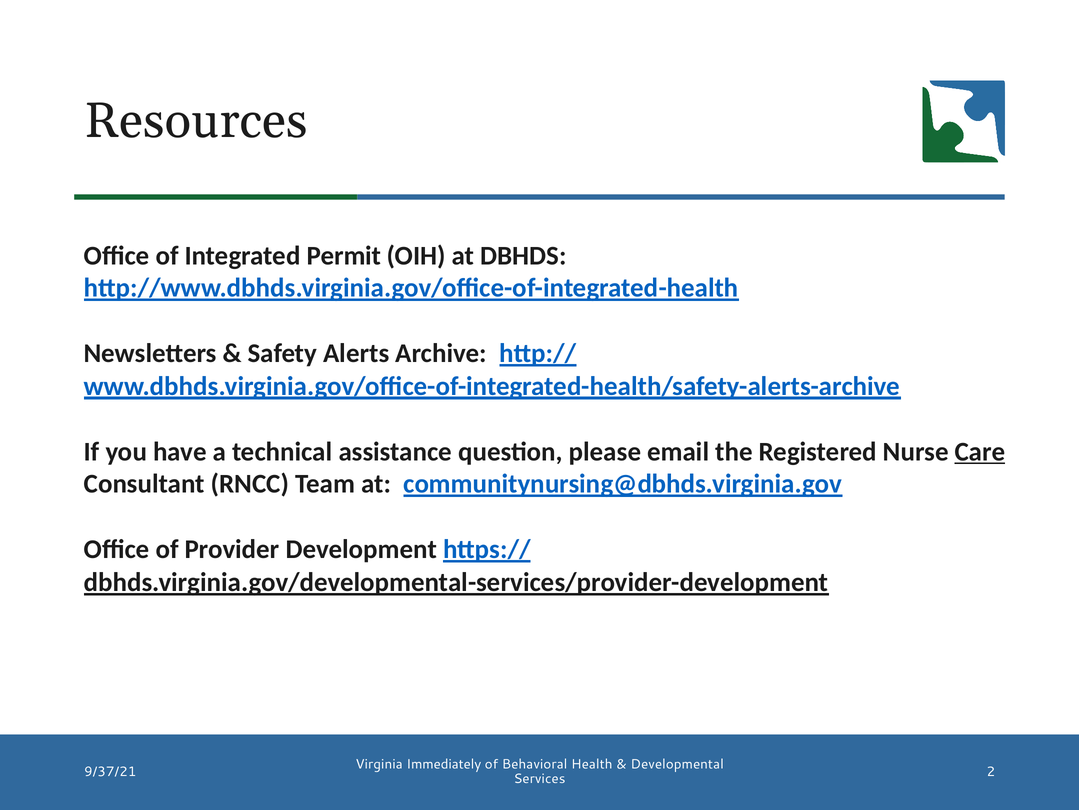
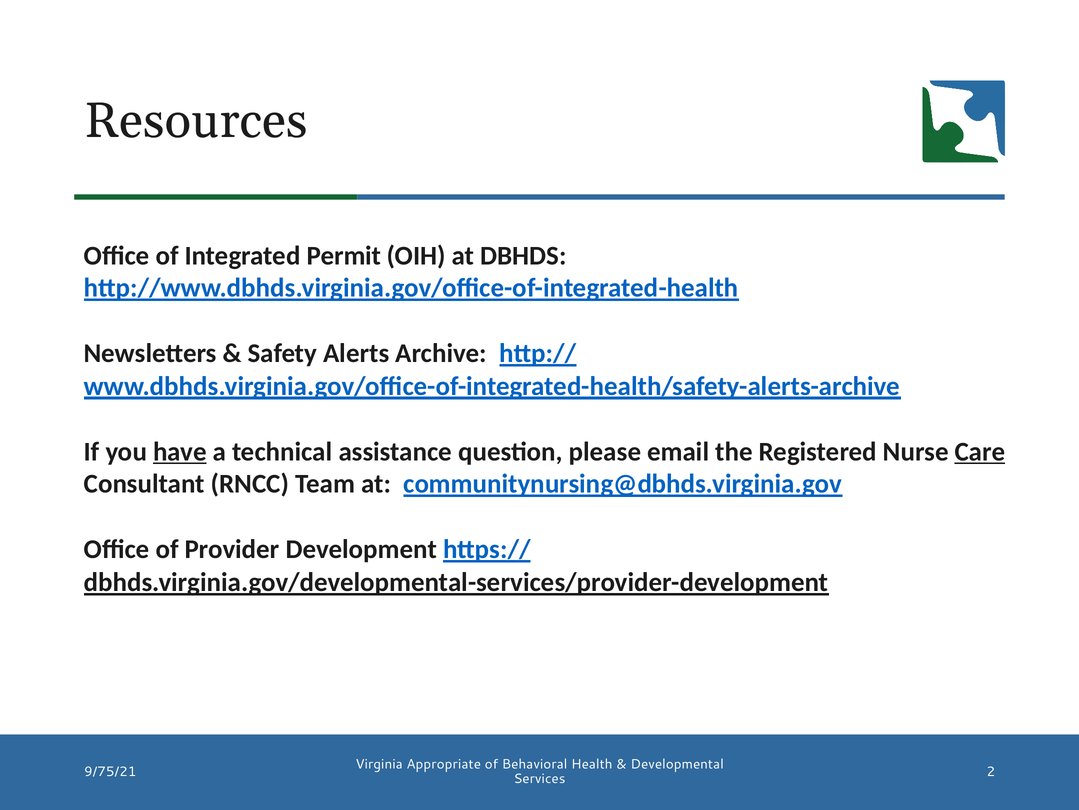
have underline: none -> present
Immediately: Immediately -> Appropriate
9/37/21: 9/37/21 -> 9/75/21
